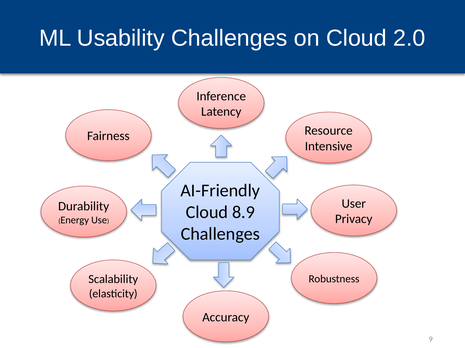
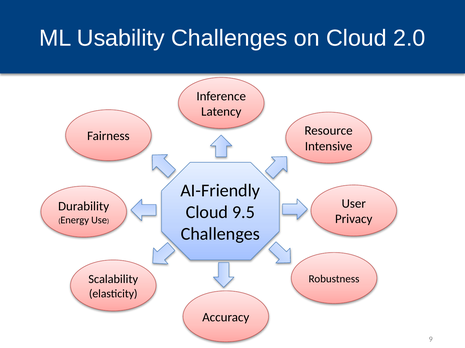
8.9: 8.9 -> 9.5
